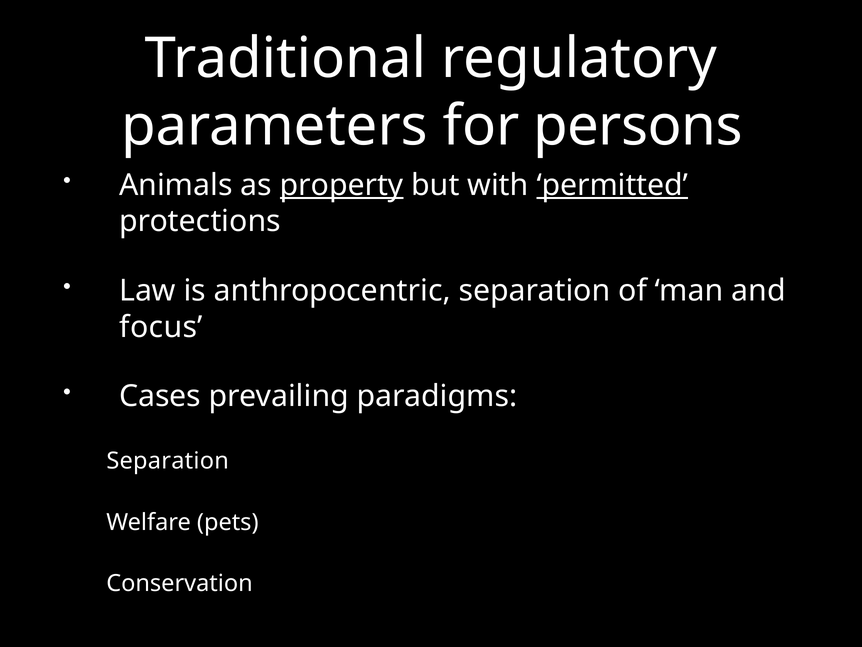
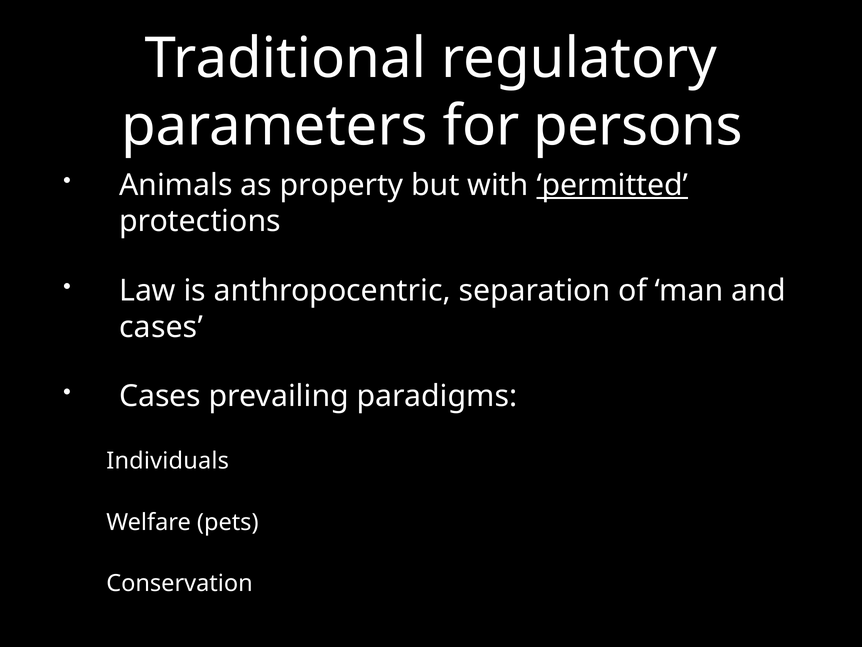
property underline: present -> none
focus at (161, 327): focus -> cases
Separation at (168, 461): Separation -> Individuals
